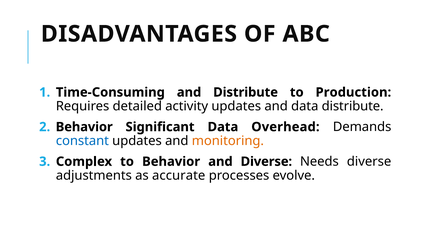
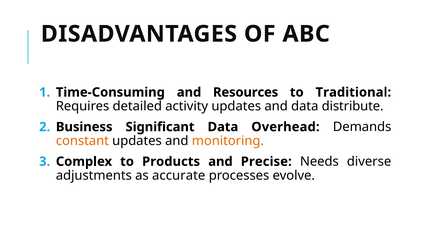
and Distribute: Distribute -> Resources
Production: Production -> Traditional
Behavior at (84, 127): Behavior -> Business
constant colour: blue -> orange
to Behavior: Behavior -> Products
and Diverse: Diverse -> Precise
